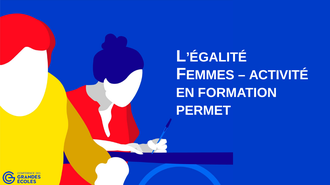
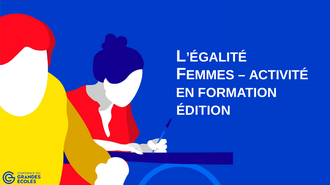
PERMET: PERMET -> ÉDITION
